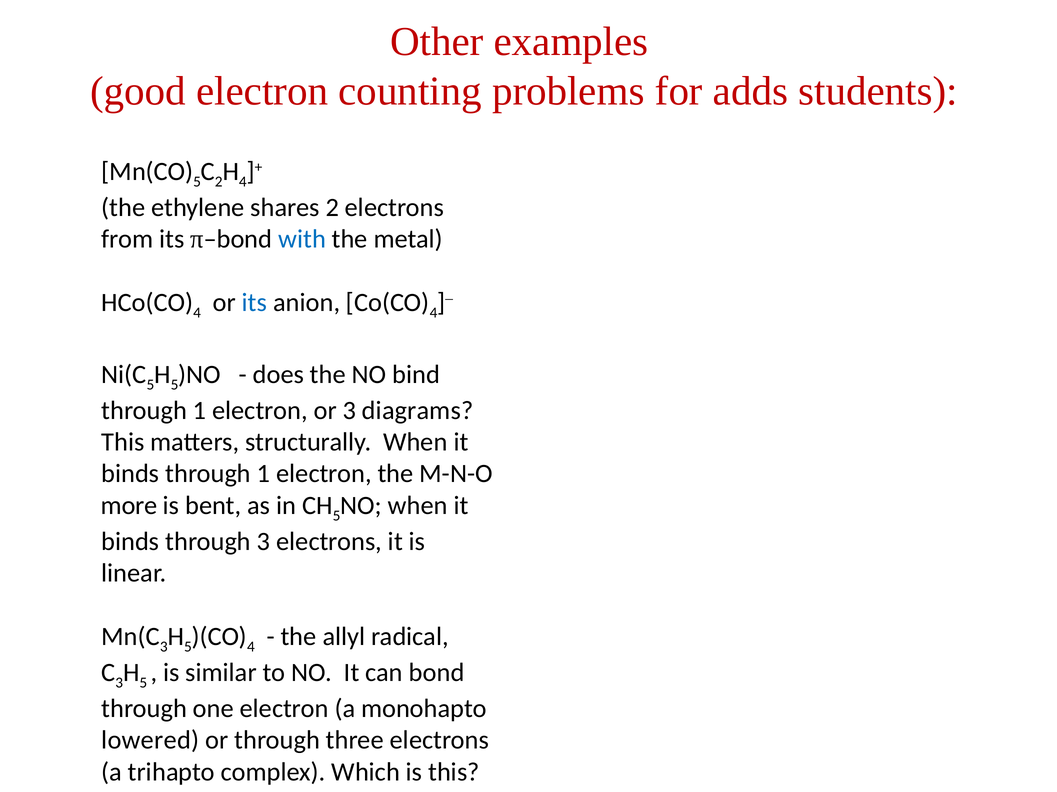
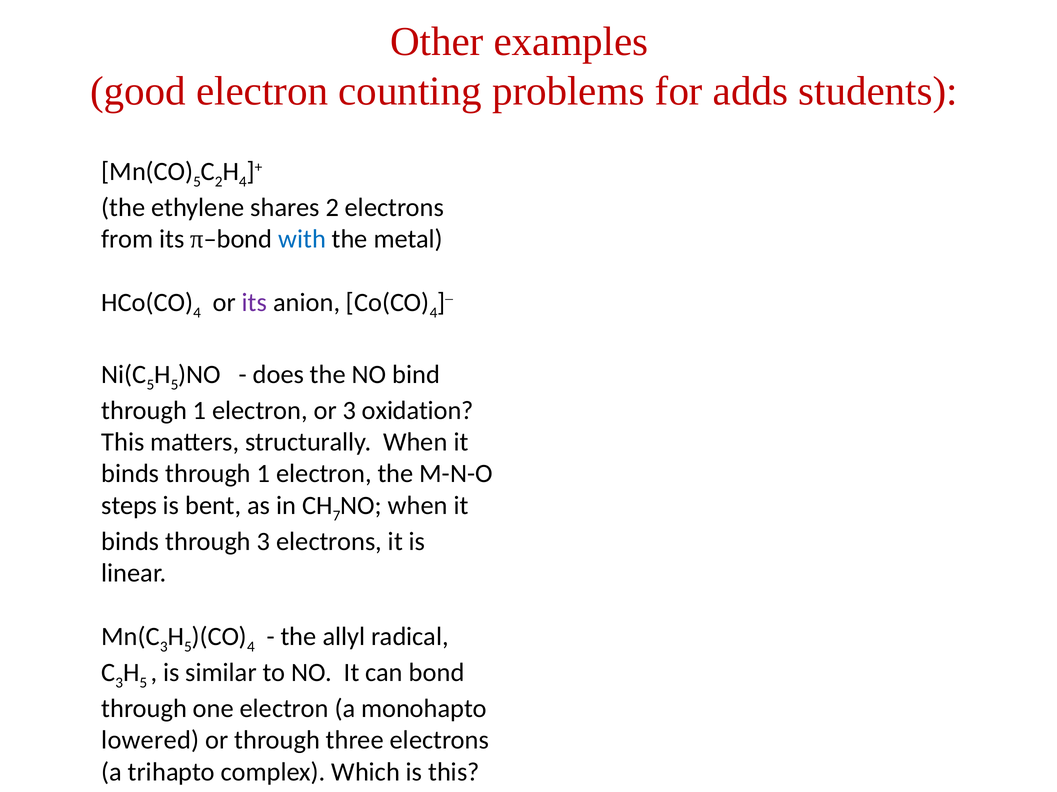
its at (255, 303) colour: blue -> purple
diagrams: diagrams -> oxidation
more: more -> steps
5 at (337, 516): 5 -> 7
